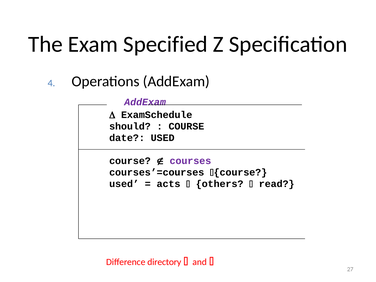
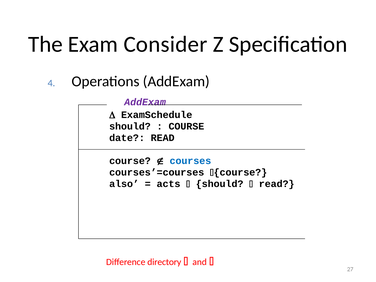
Specified: Specified -> Consider
date USED: USED -> READ
courses colour: purple -> blue
used at (124, 184): used -> also
others at (220, 184): others -> should
